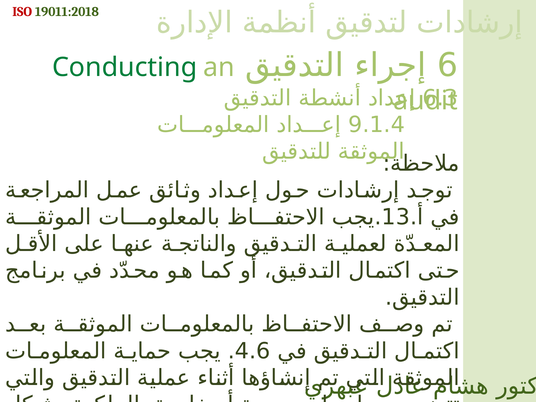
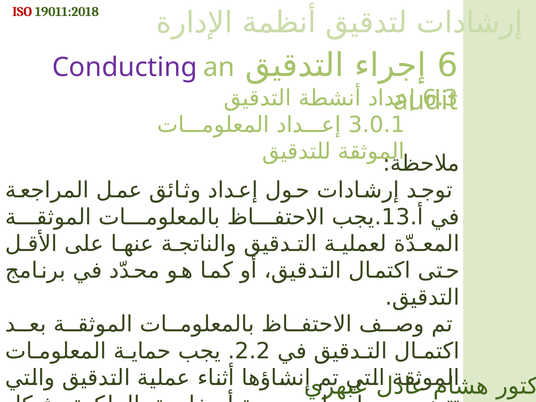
Conducting colour: green -> purple
9.1.4: 9.1.4 -> 3.0.1
4.6: 4.6 -> 2.2
